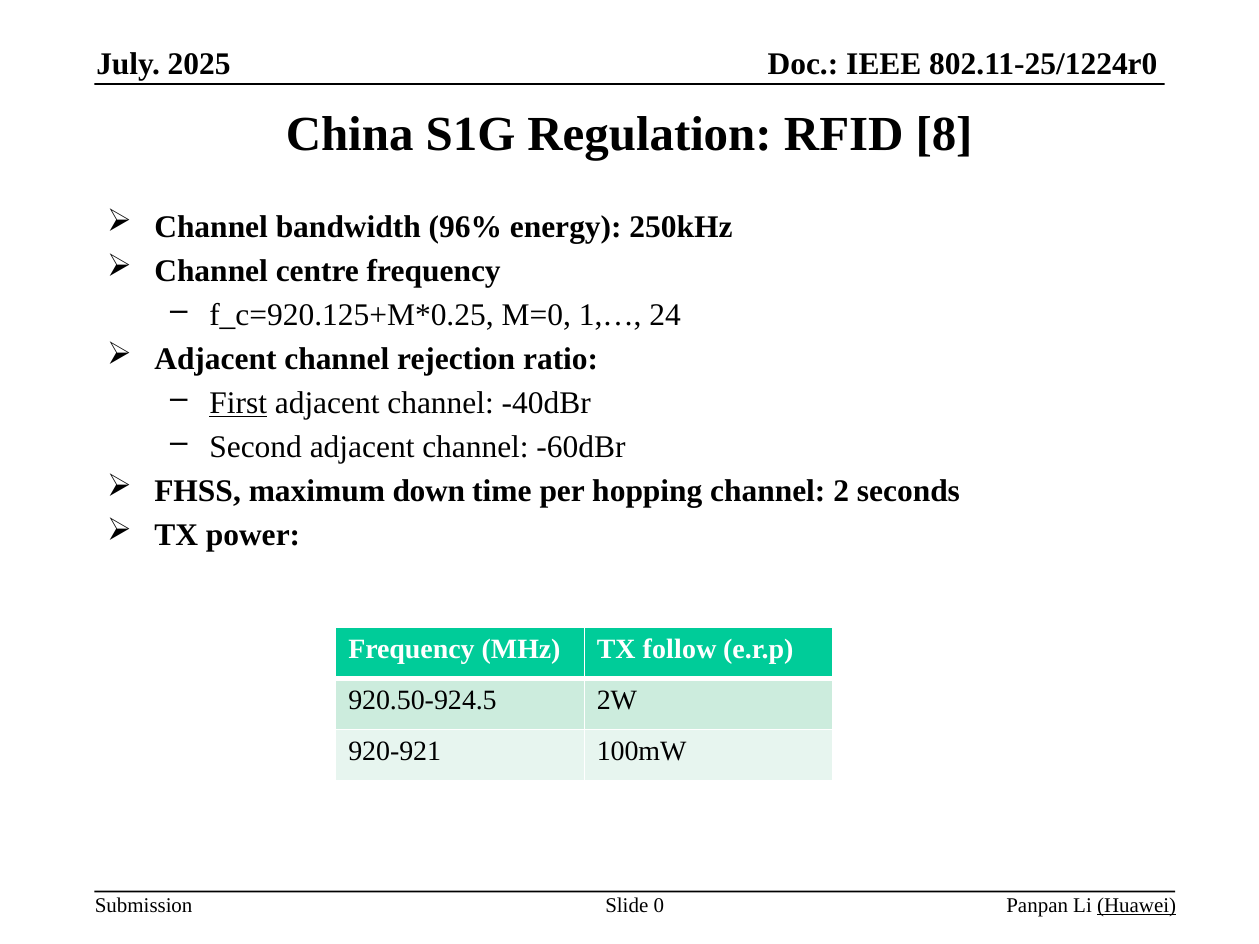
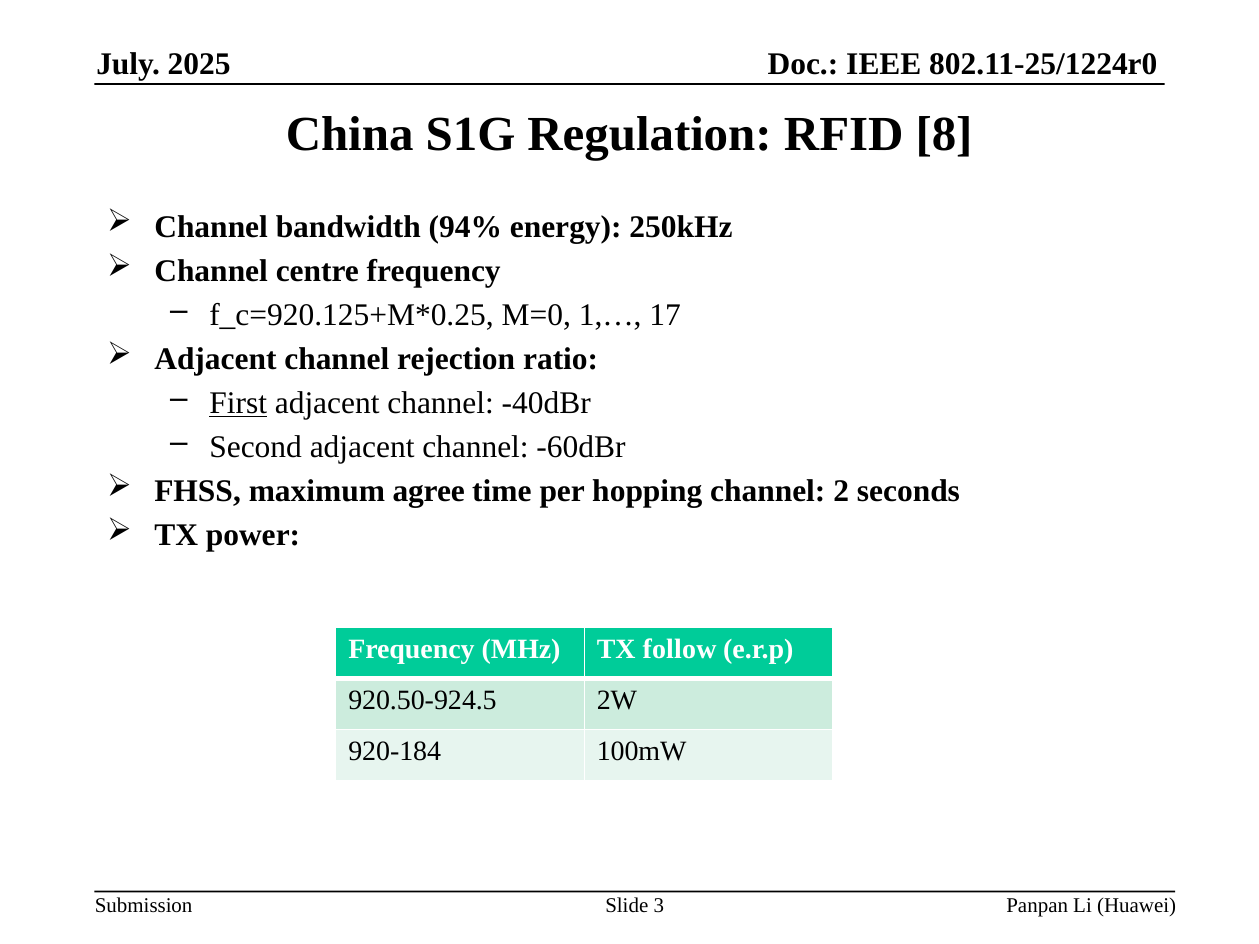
96%: 96% -> 94%
24: 24 -> 17
down: down -> agree
920-921: 920-921 -> 920-184
0: 0 -> 3
Huawei underline: present -> none
